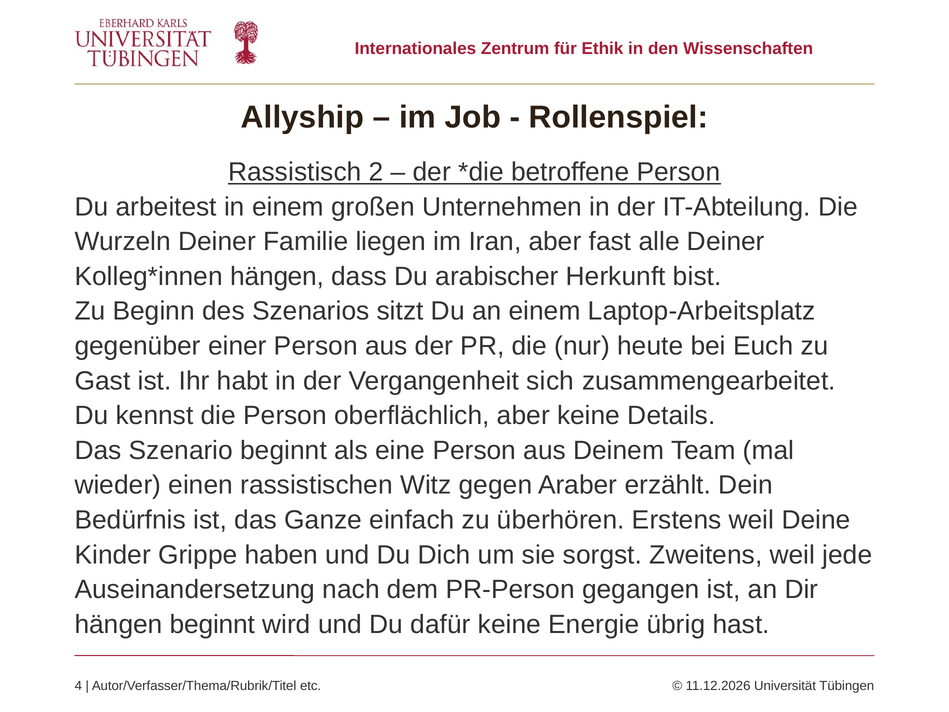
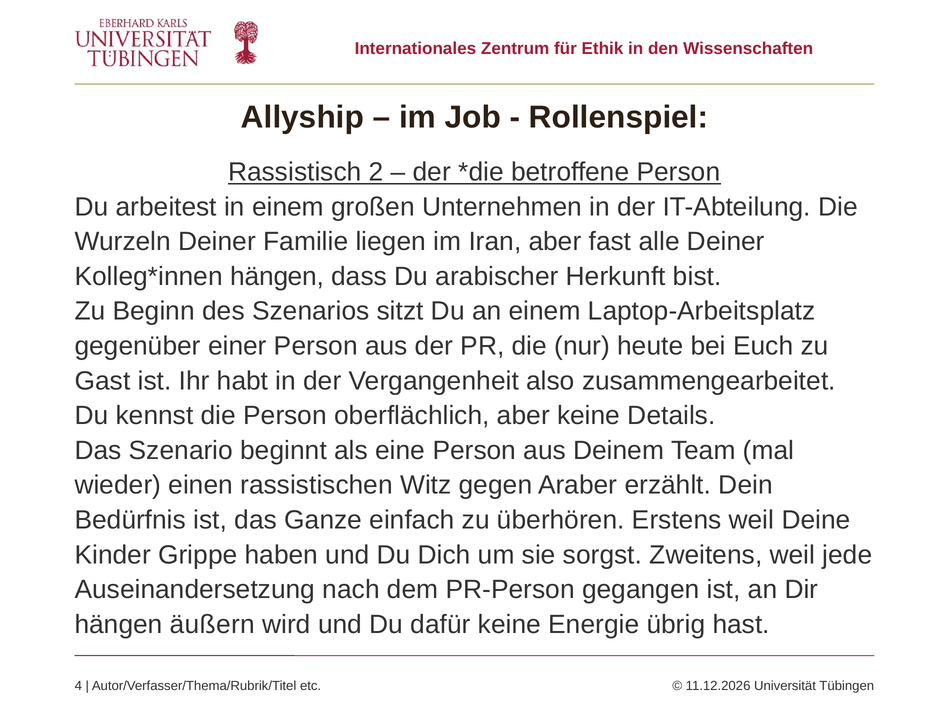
sich: sich -> also
hängen beginnt: beginnt -> äußern
